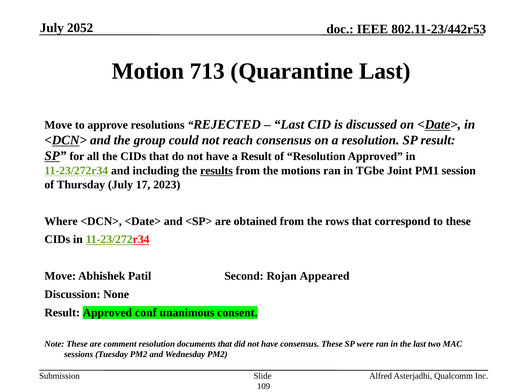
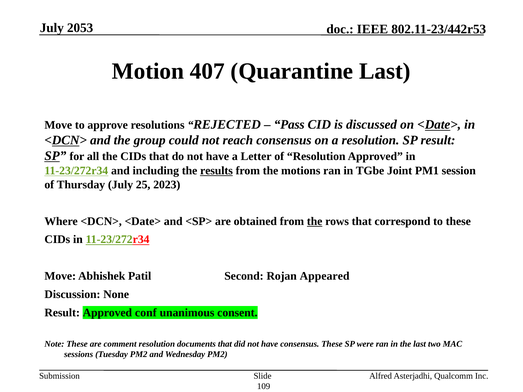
2052: 2052 -> 2053
713: 713 -> 407
Last at (289, 125): Last -> Pass
a Result: Result -> Letter
17: 17 -> 25
the at (315, 221) underline: none -> present
